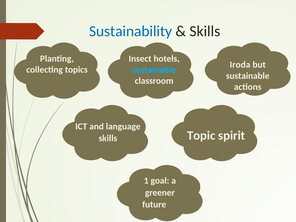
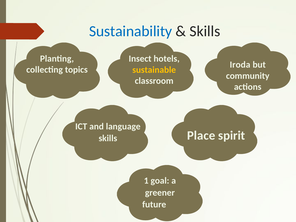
sustainable at (154, 70) colour: light blue -> yellow
sustainable at (248, 76): sustainable -> community
Topic: Topic -> Place
